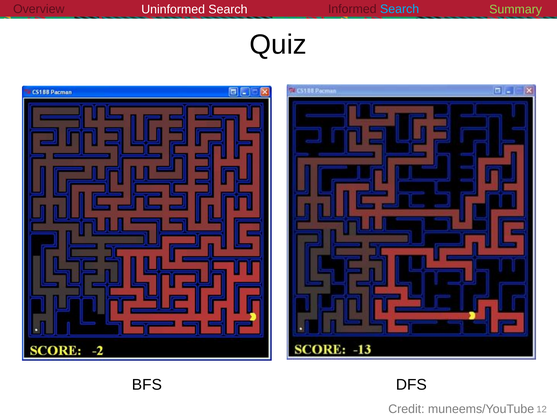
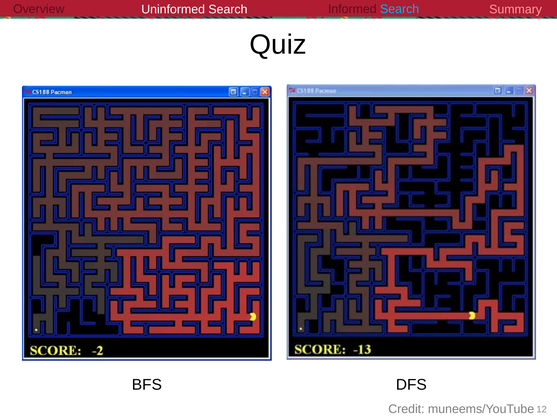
Summary colour: light green -> pink
